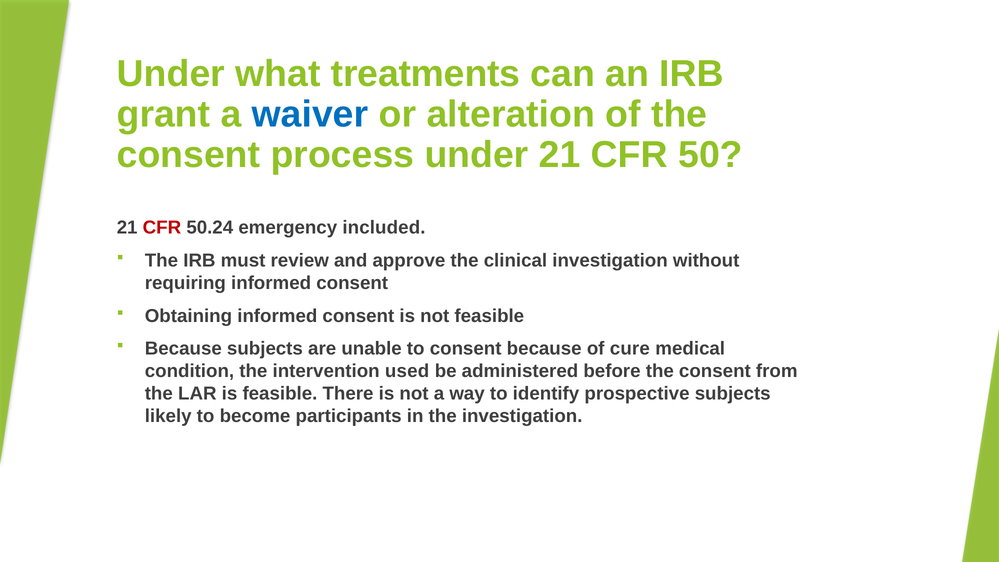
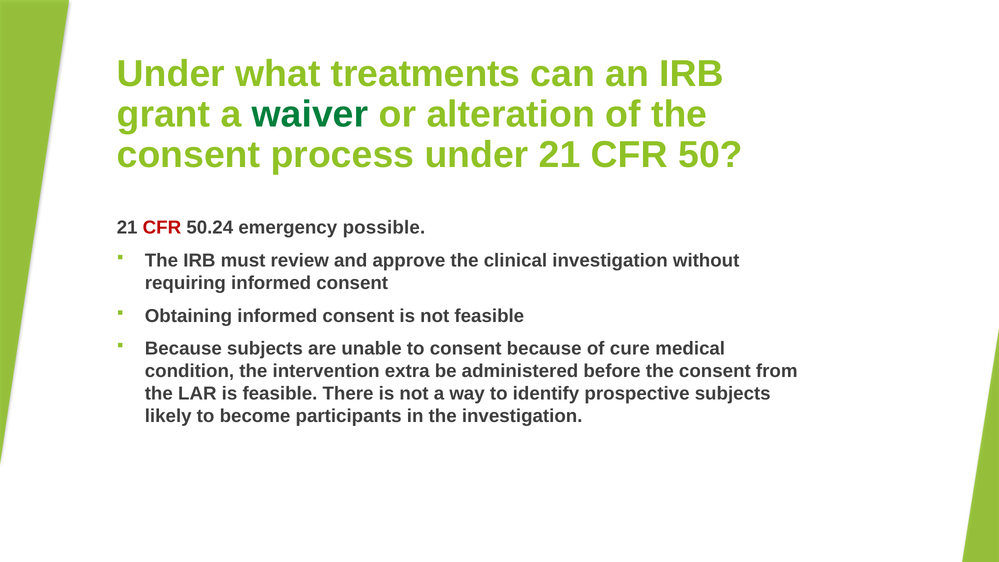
waiver colour: blue -> green
included: included -> possible
used: used -> extra
